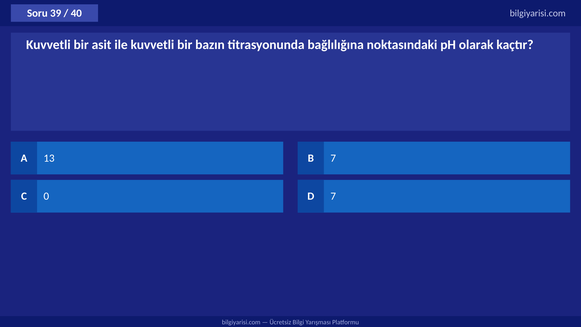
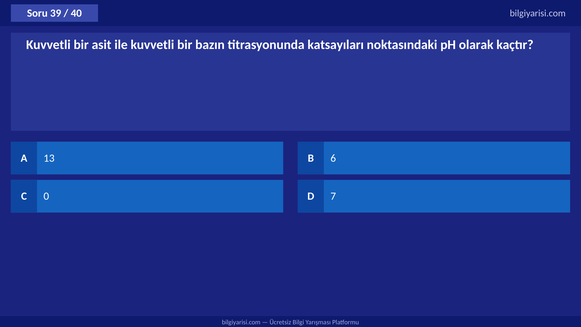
bağlılığına: bağlılığına -> katsayıları
B 7: 7 -> 6
